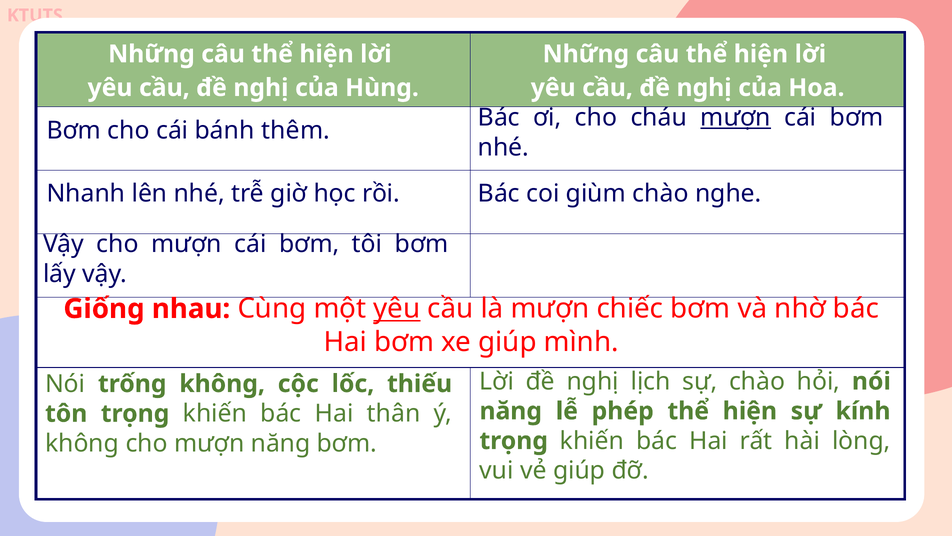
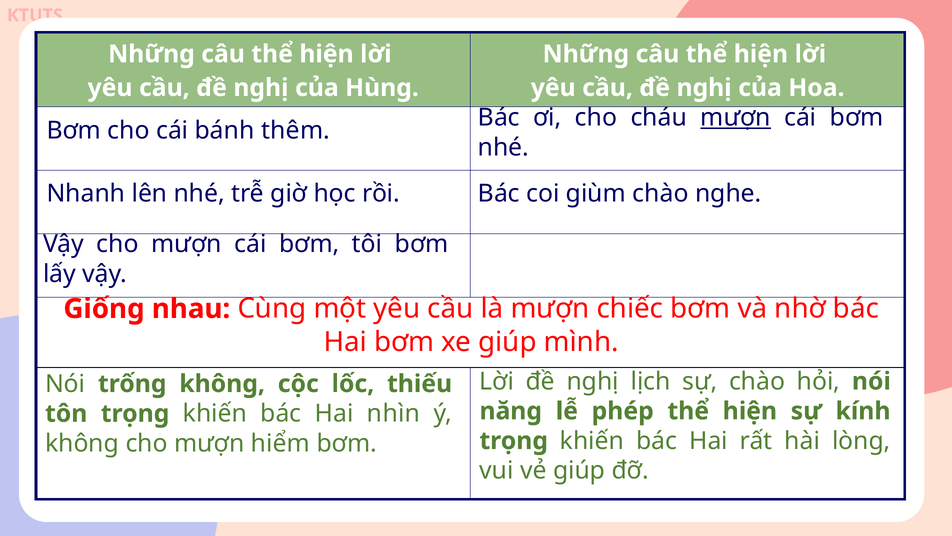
yêu at (397, 309) underline: present -> none
thân: thân -> nhìn
mượn năng: năng -> hiểm
